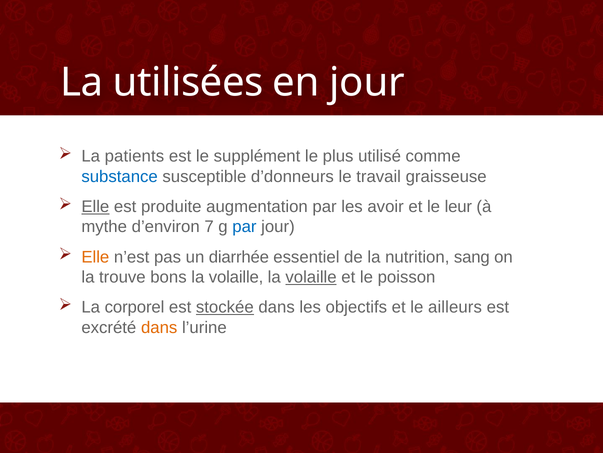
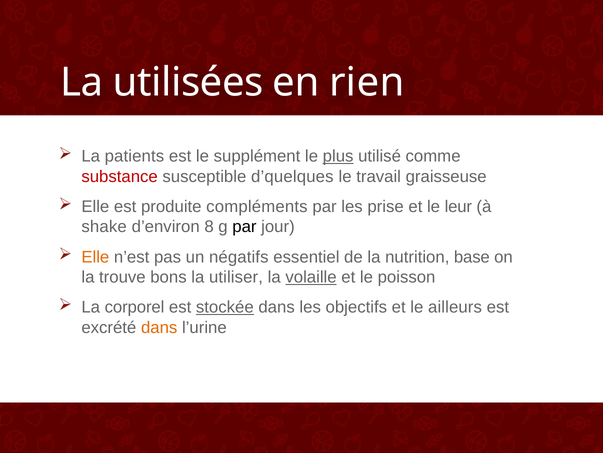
en jour: jour -> rien
plus underline: none -> present
substance colour: blue -> red
d’donneurs: d’donneurs -> d’quelques
Elle at (95, 206) underline: present -> none
augmentation: augmentation -> compléments
avoir: avoir -> prise
mythe: mythe -> shake
7: 7 -> 8
par at (244, 226) colour: blue -> black
diarrhée: diarrhée -> négatifs
sang: sang -> base
volaille at (236, 277): volaille -> utiliser
